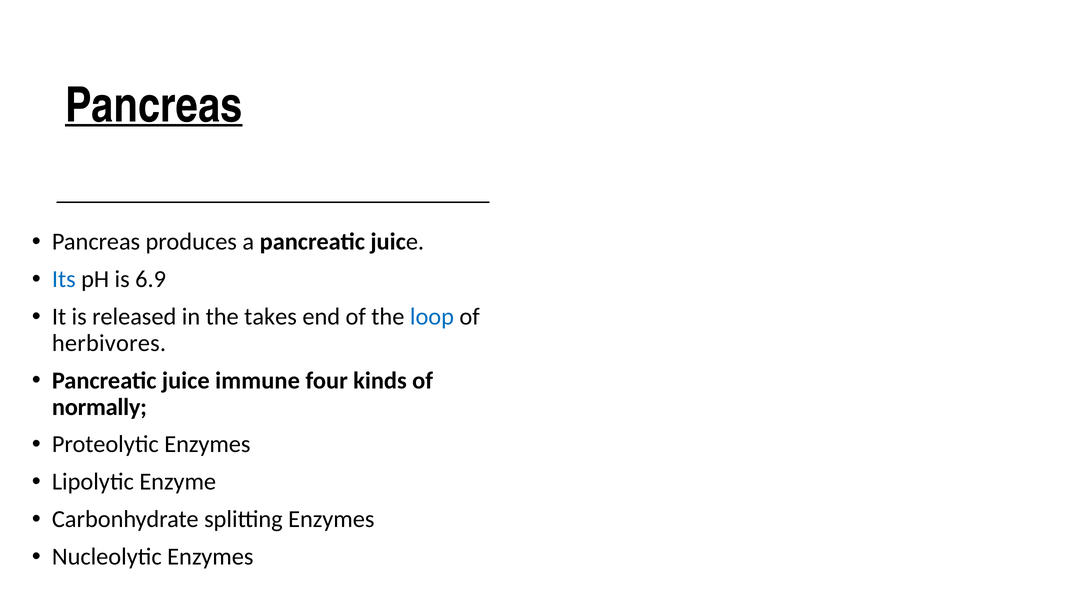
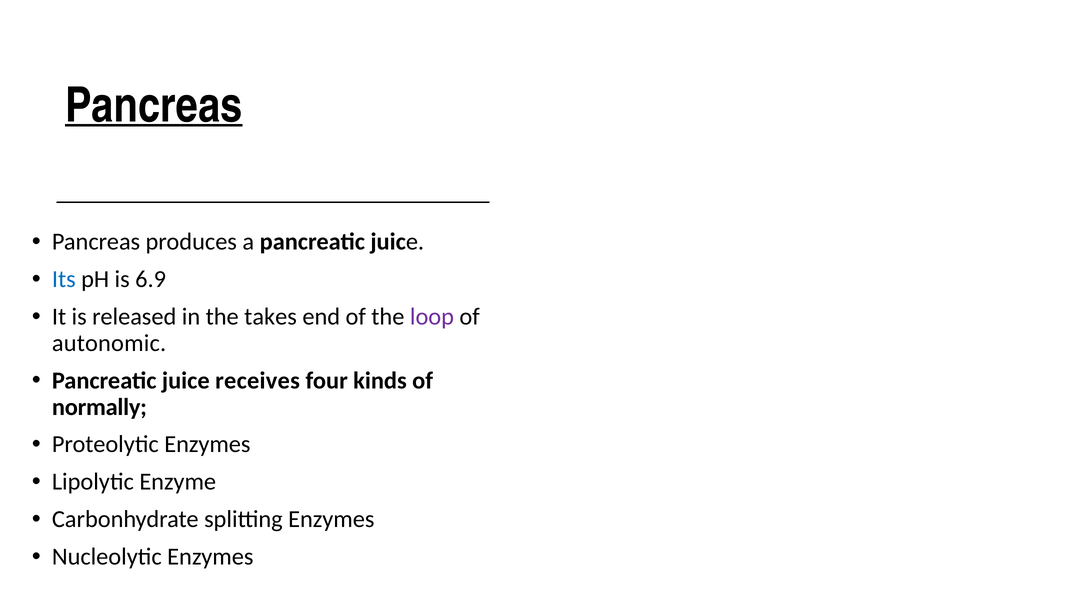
loop colour: blue -> purple
herbivores: herbivores -> autonomic
immune: immune -> receives
